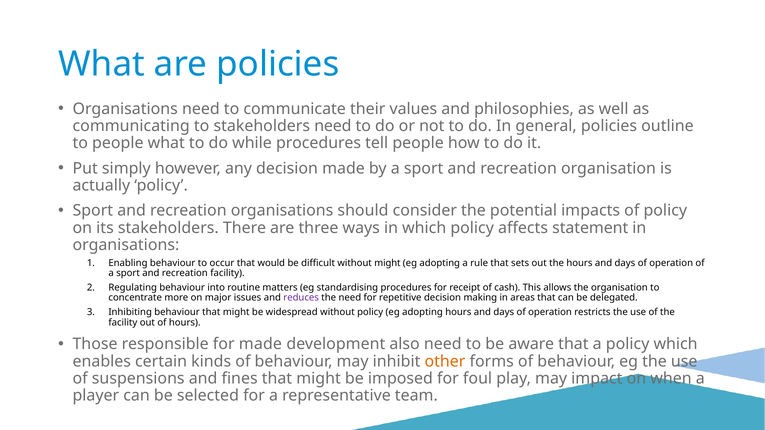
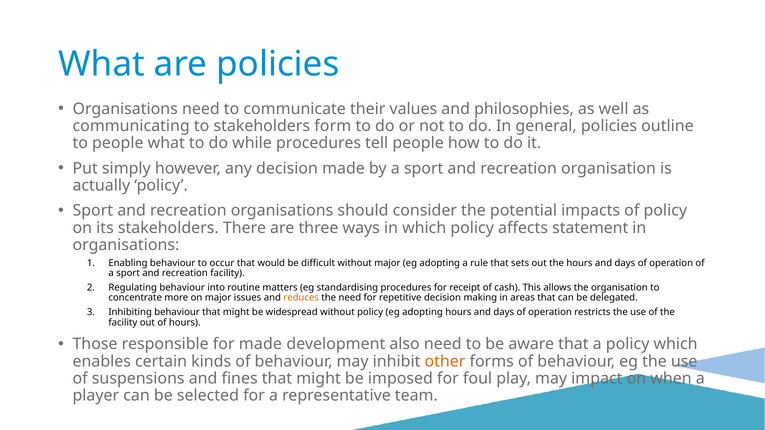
stakeholders need: need -> form
without might: might -> major
reduces colour: purple -> orange
